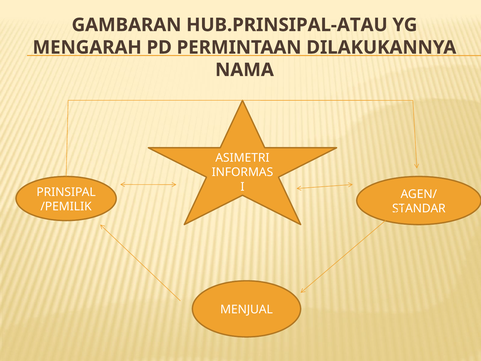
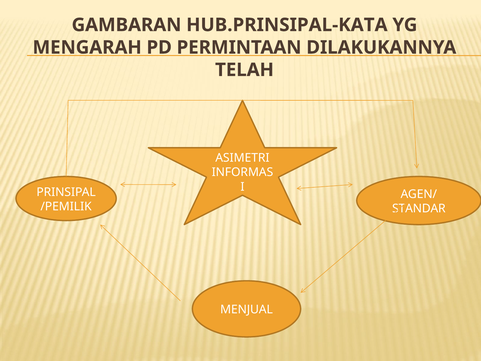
HUB.PRINSIPAL-ATAU: HUB.PRINSIPAL-ATAU -> HUB.PRINSIPAL-KATA
NAMA: NAMA -> TELAH
